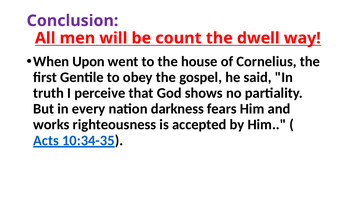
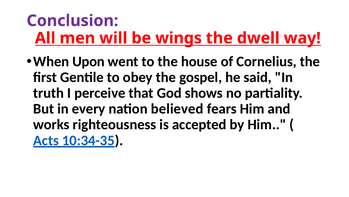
count: count -> wings
darkness: darkness -> believed
